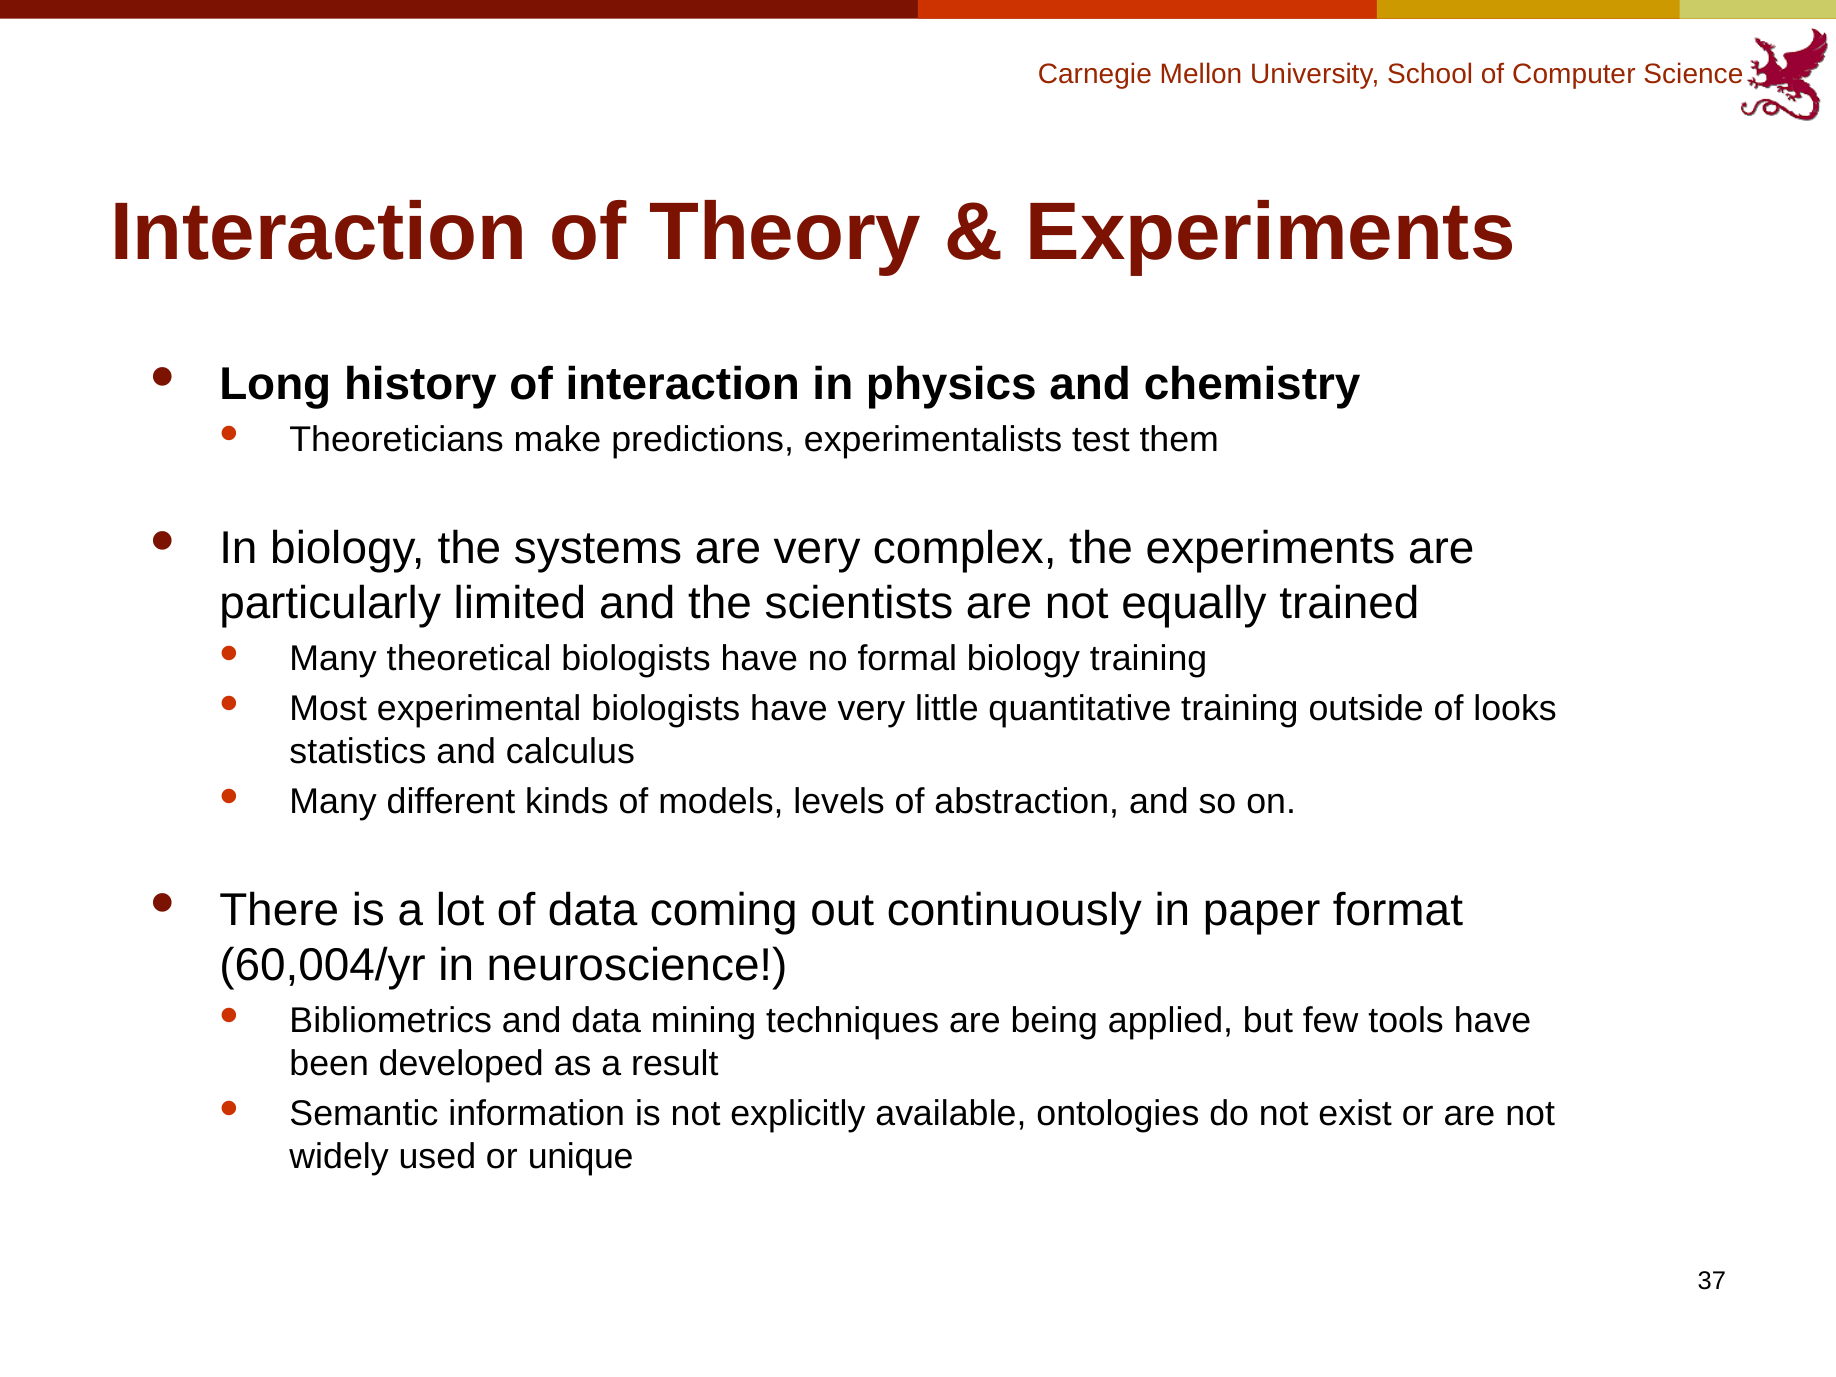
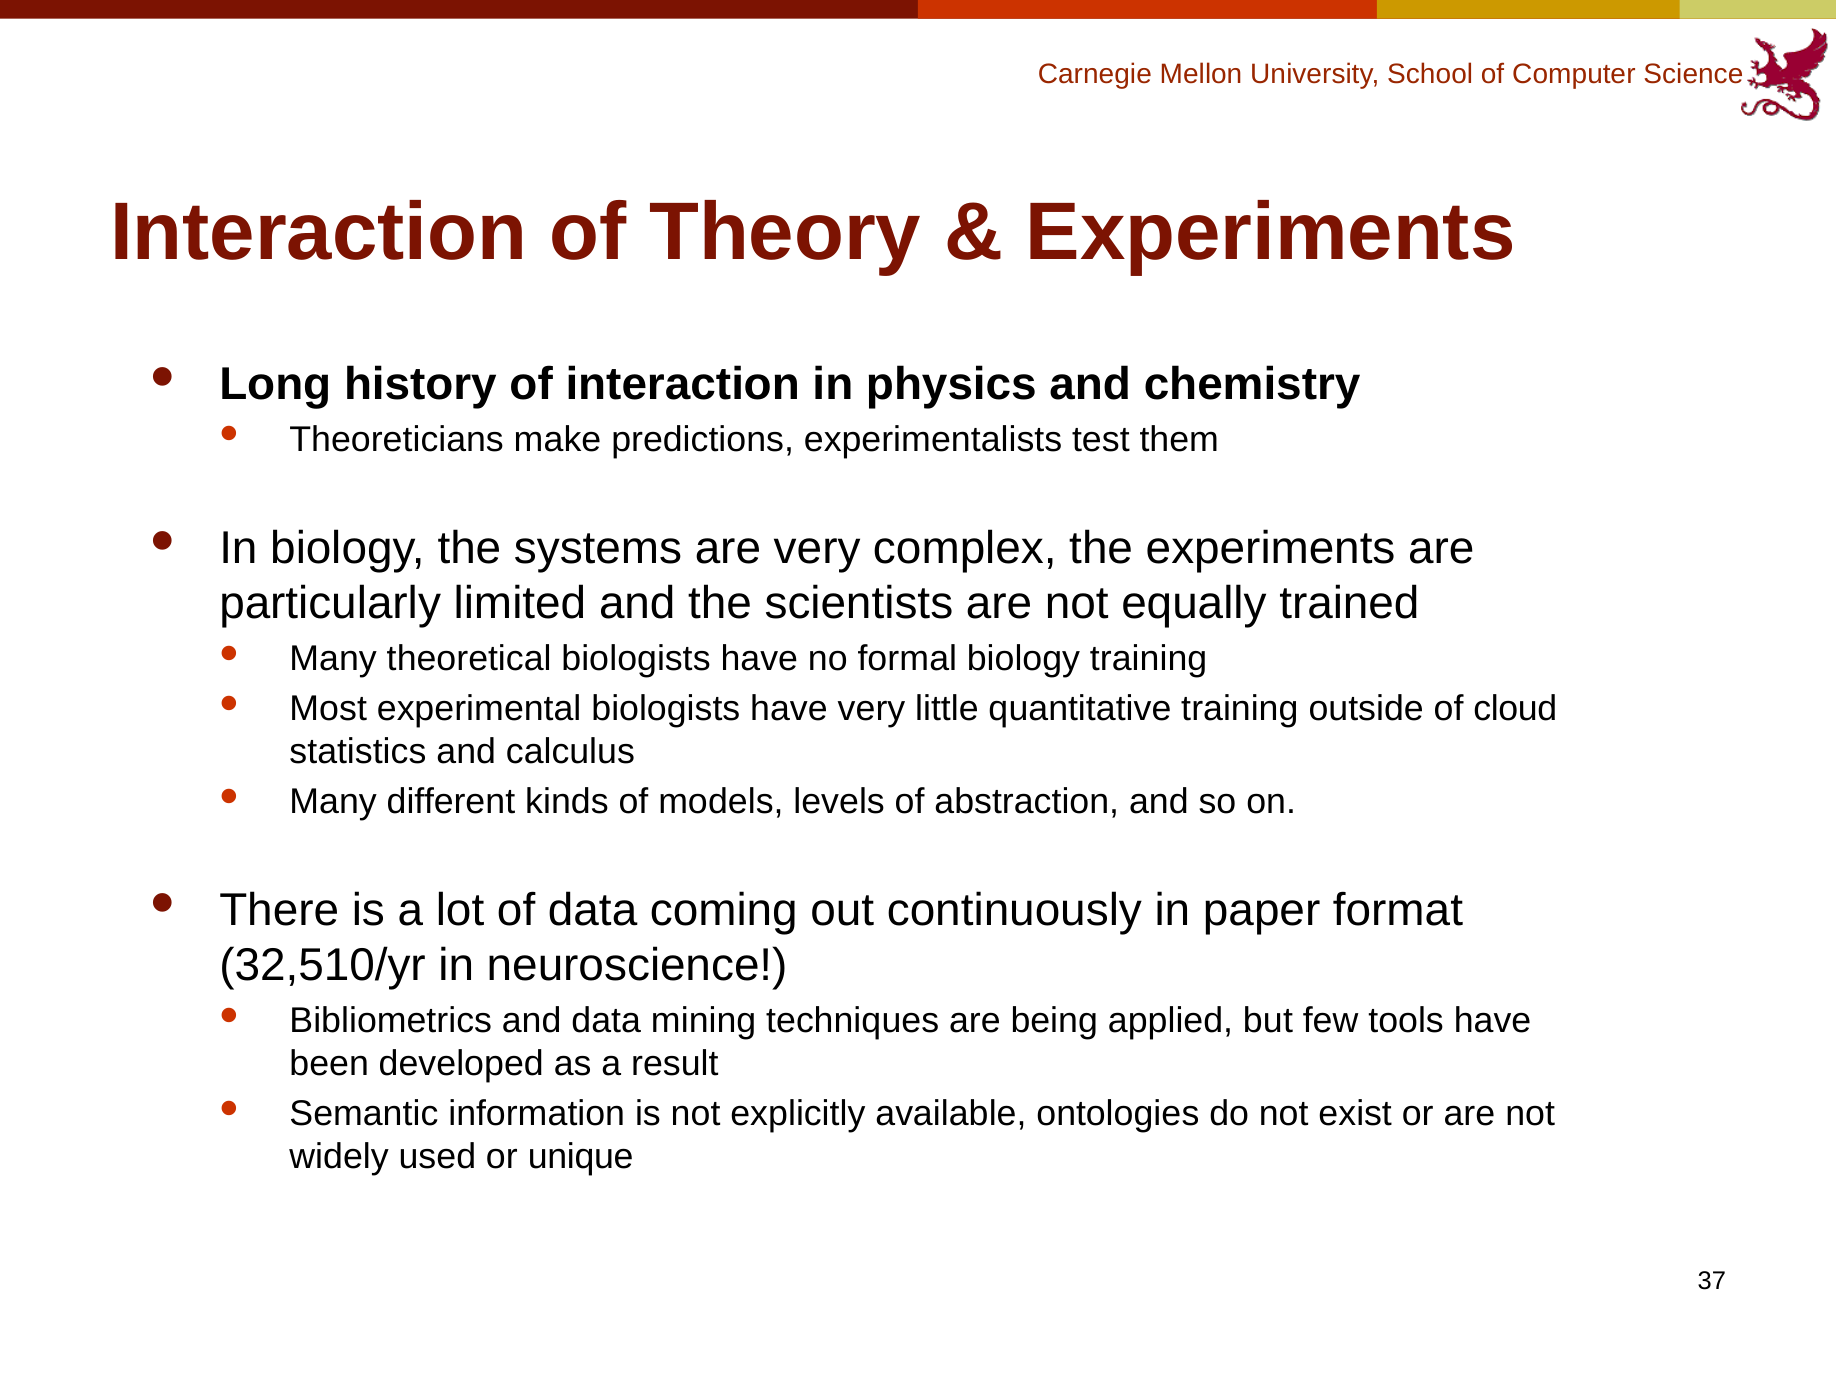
looks: looks -> cloud
60,004/yr: 60,004/yr -> 32,510/yr
